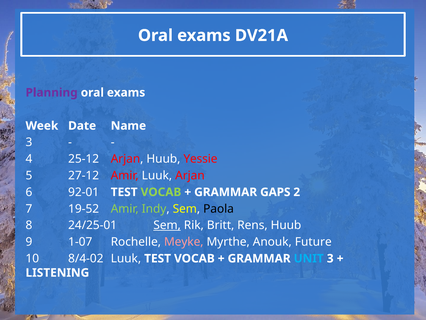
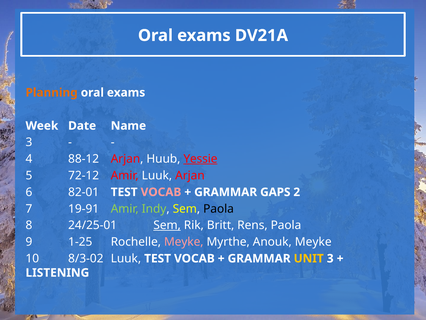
Planning colour: purple -> orange
25-12: 25-12 -> 88-12
Yessie underline: none -> present
27-12: 27-12 -> 72-12
92-01: 92-01 -> 82-01
VOCAB at (161, 192) colour: light green -> pink
19-52: 19-52 -> 19-91
Rens Huub: Huub -> Paola
1-07: 1-07 -> 1-25
Anouk Future: Future -> Meyke
8/4-02: 8/4-02 -> 8/3-02
UNIT colour: light blue -> yellow
